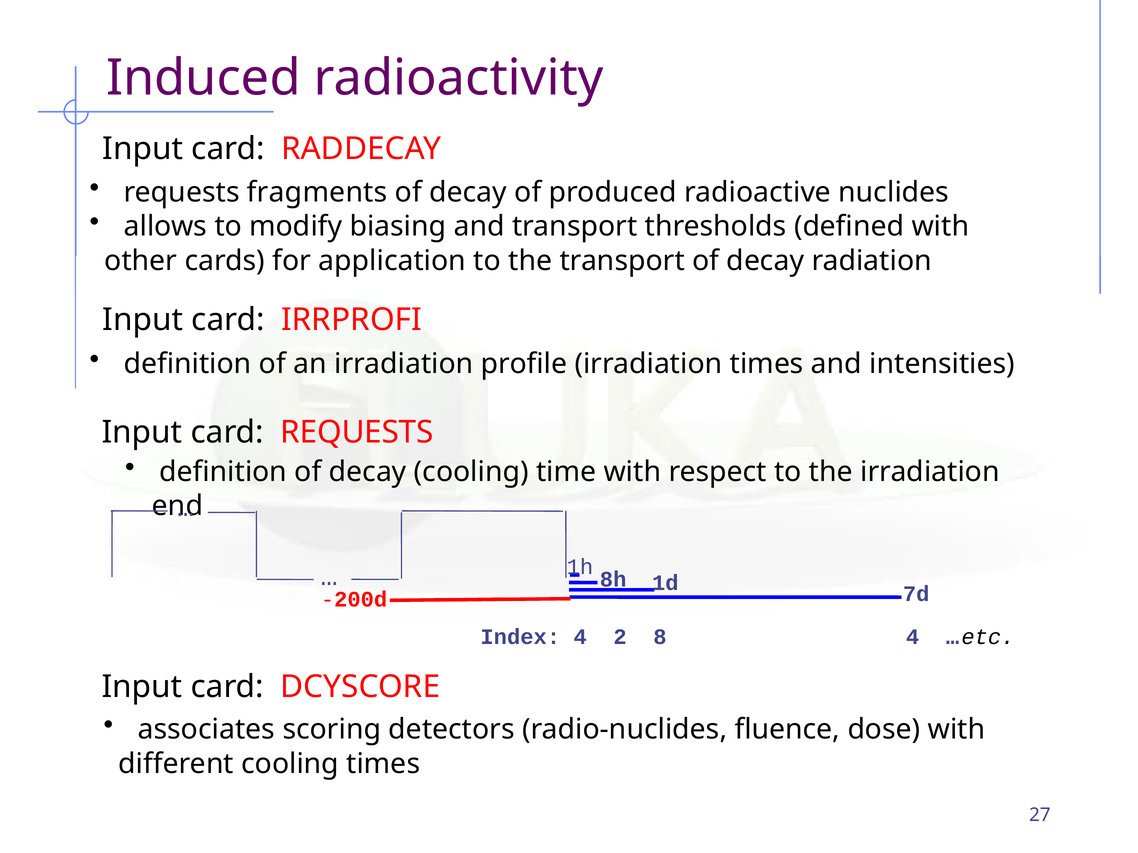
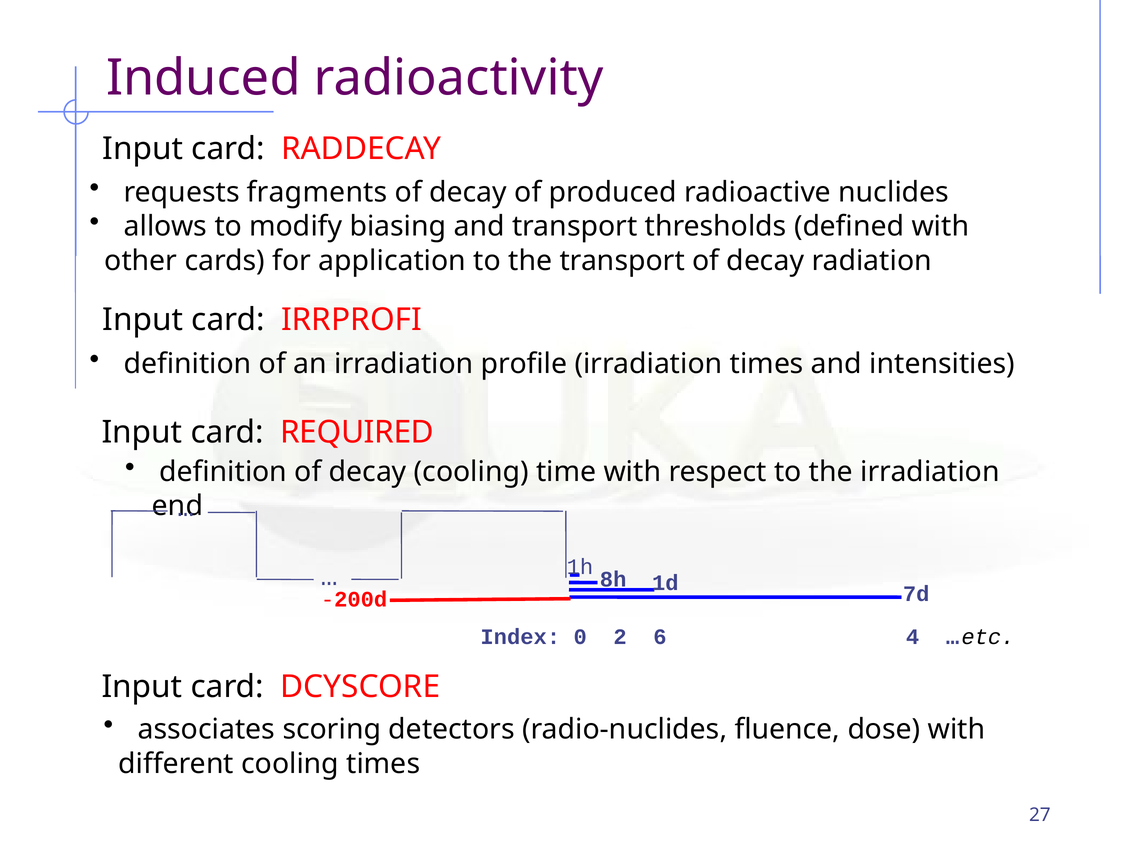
card REQUESTS: REQUESTS -> REQUIRED
Index 4: 4 -> 0
8: 8 -> 6
